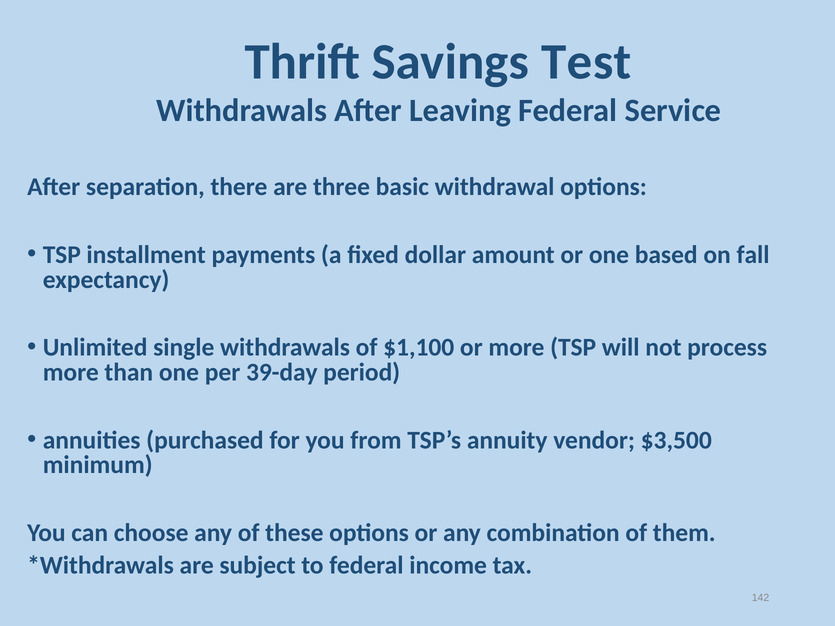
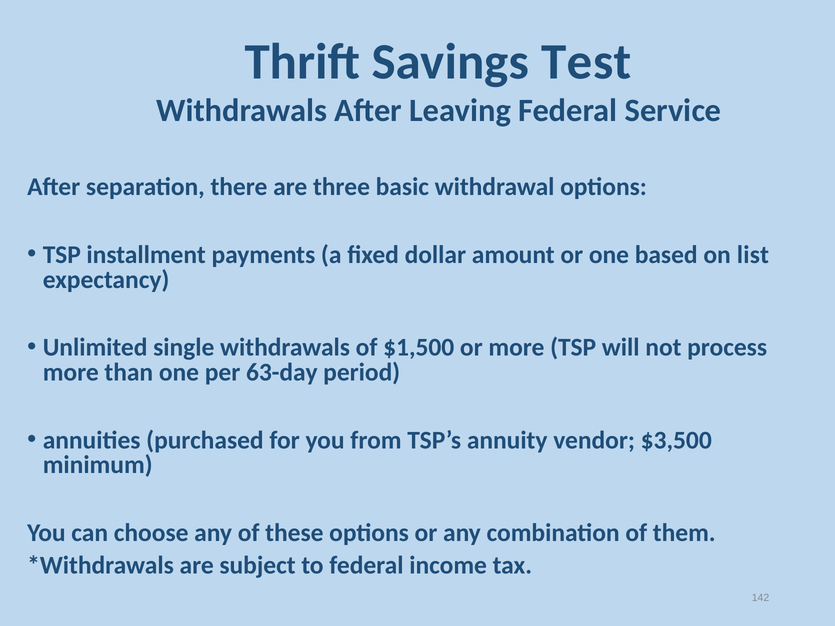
fall: fall -> list
$1,100: $1,100 -> $1,500
39-day: 39-day -> 63-day
